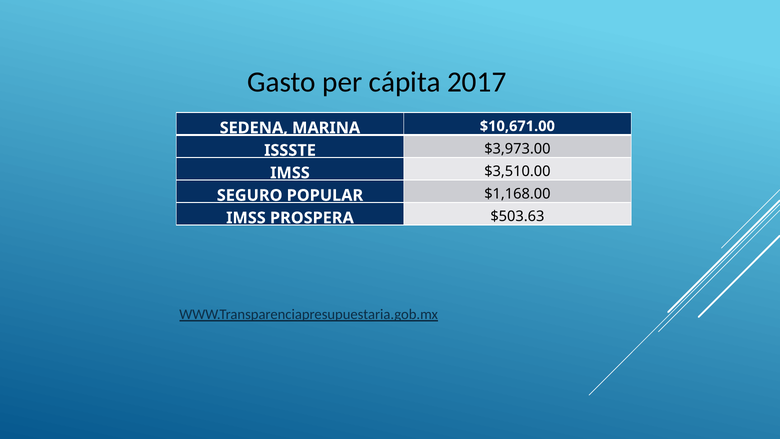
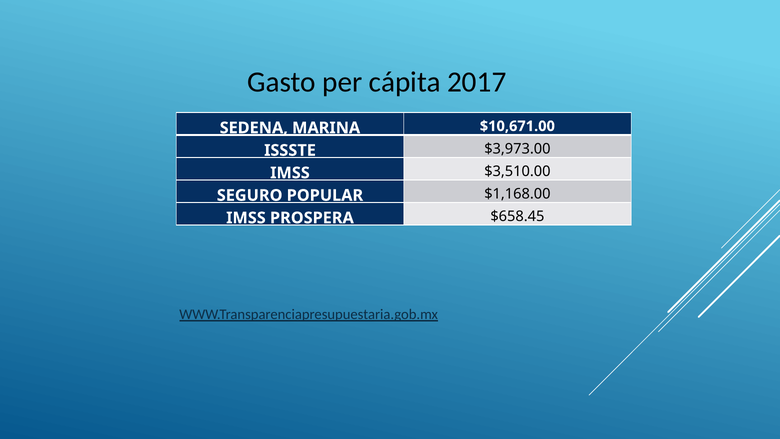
$503.63: $503.63 -> $658.45
